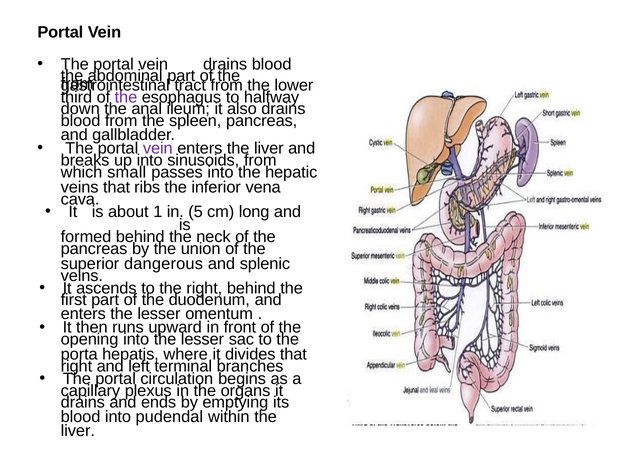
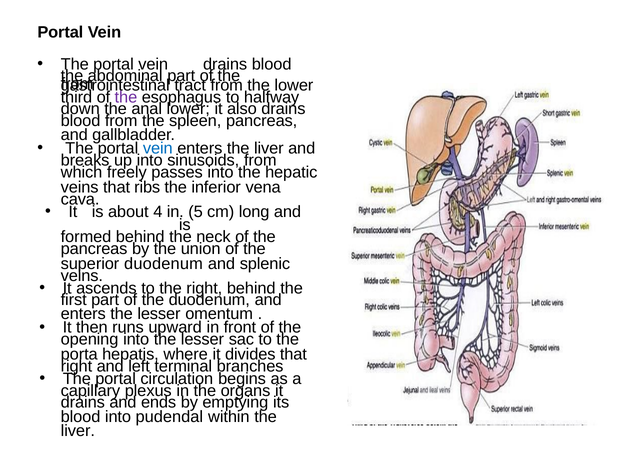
anal ileum: ileum -> lower
vein at (158, 149) colour: purple -> blue
small: small -> freely
1: 1 -> 4
superior dangerous: dangerous -> duodenum
